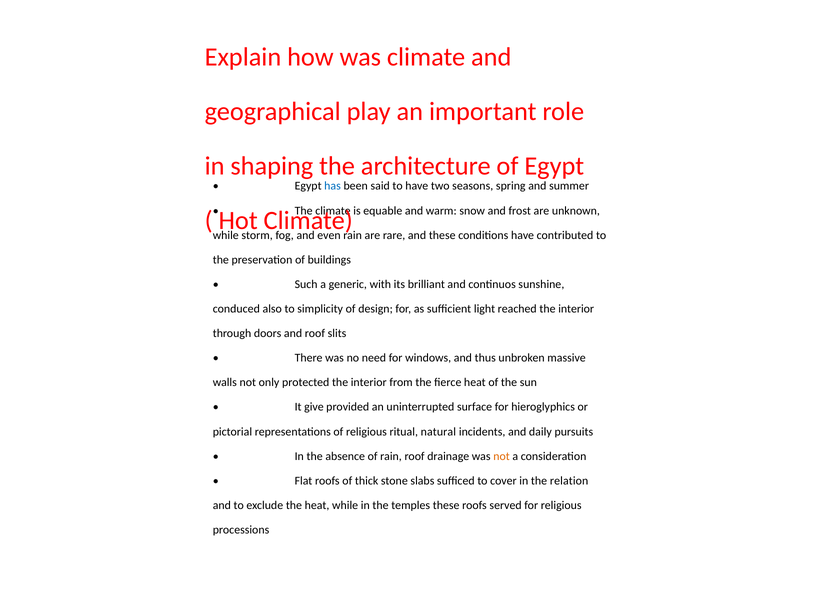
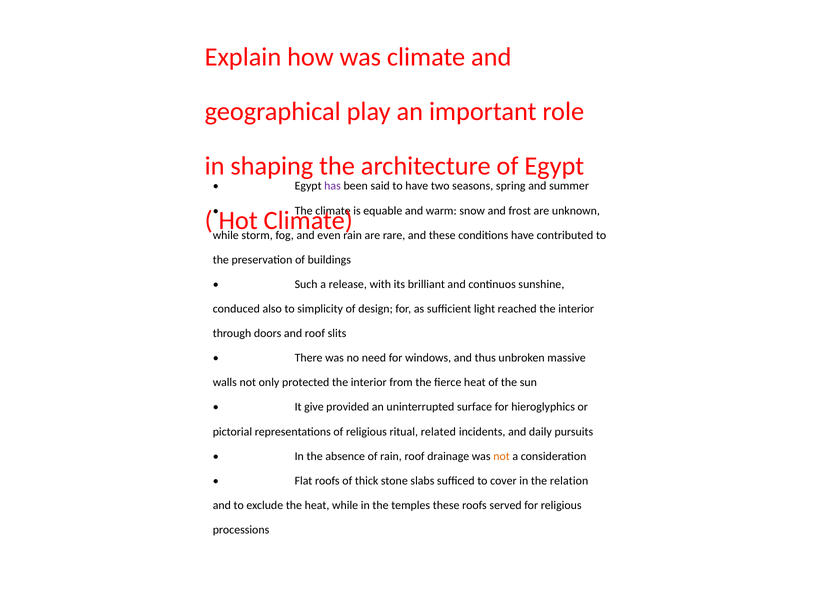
has colour: blue -> purple
generic: generic -> release
natural: natural -> related
